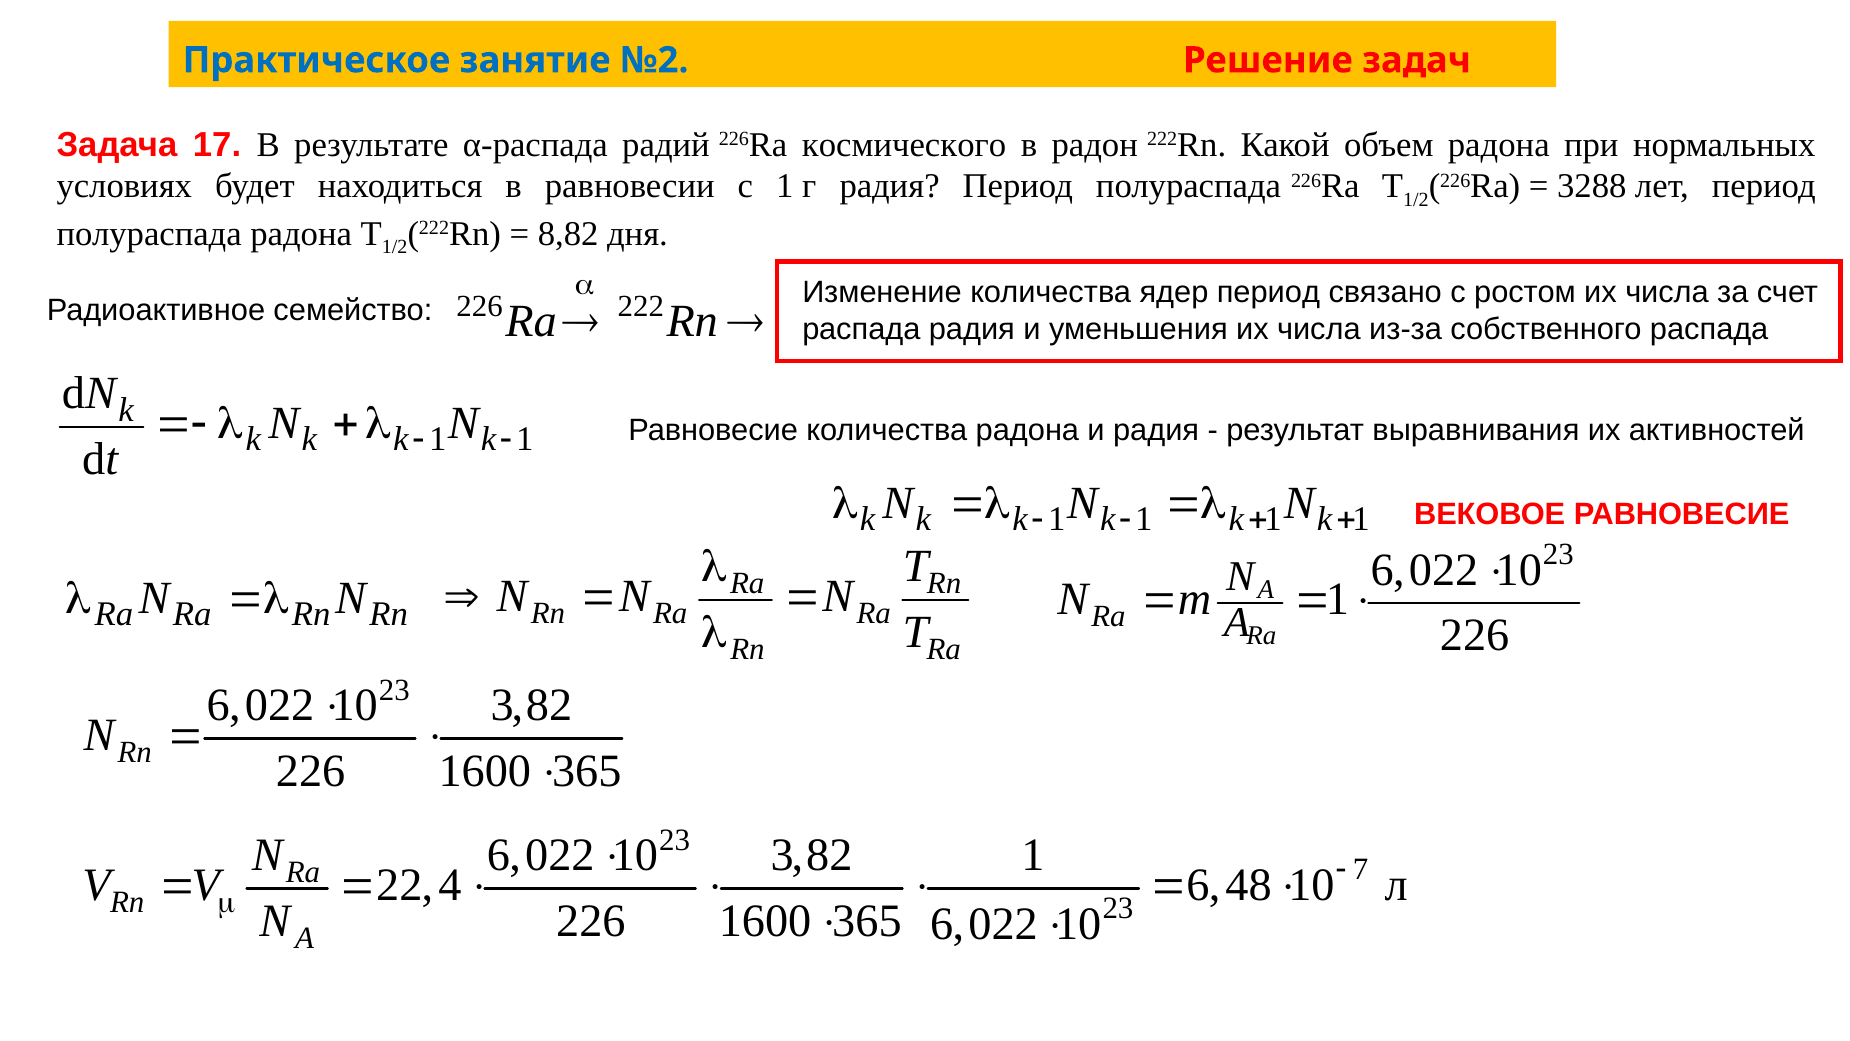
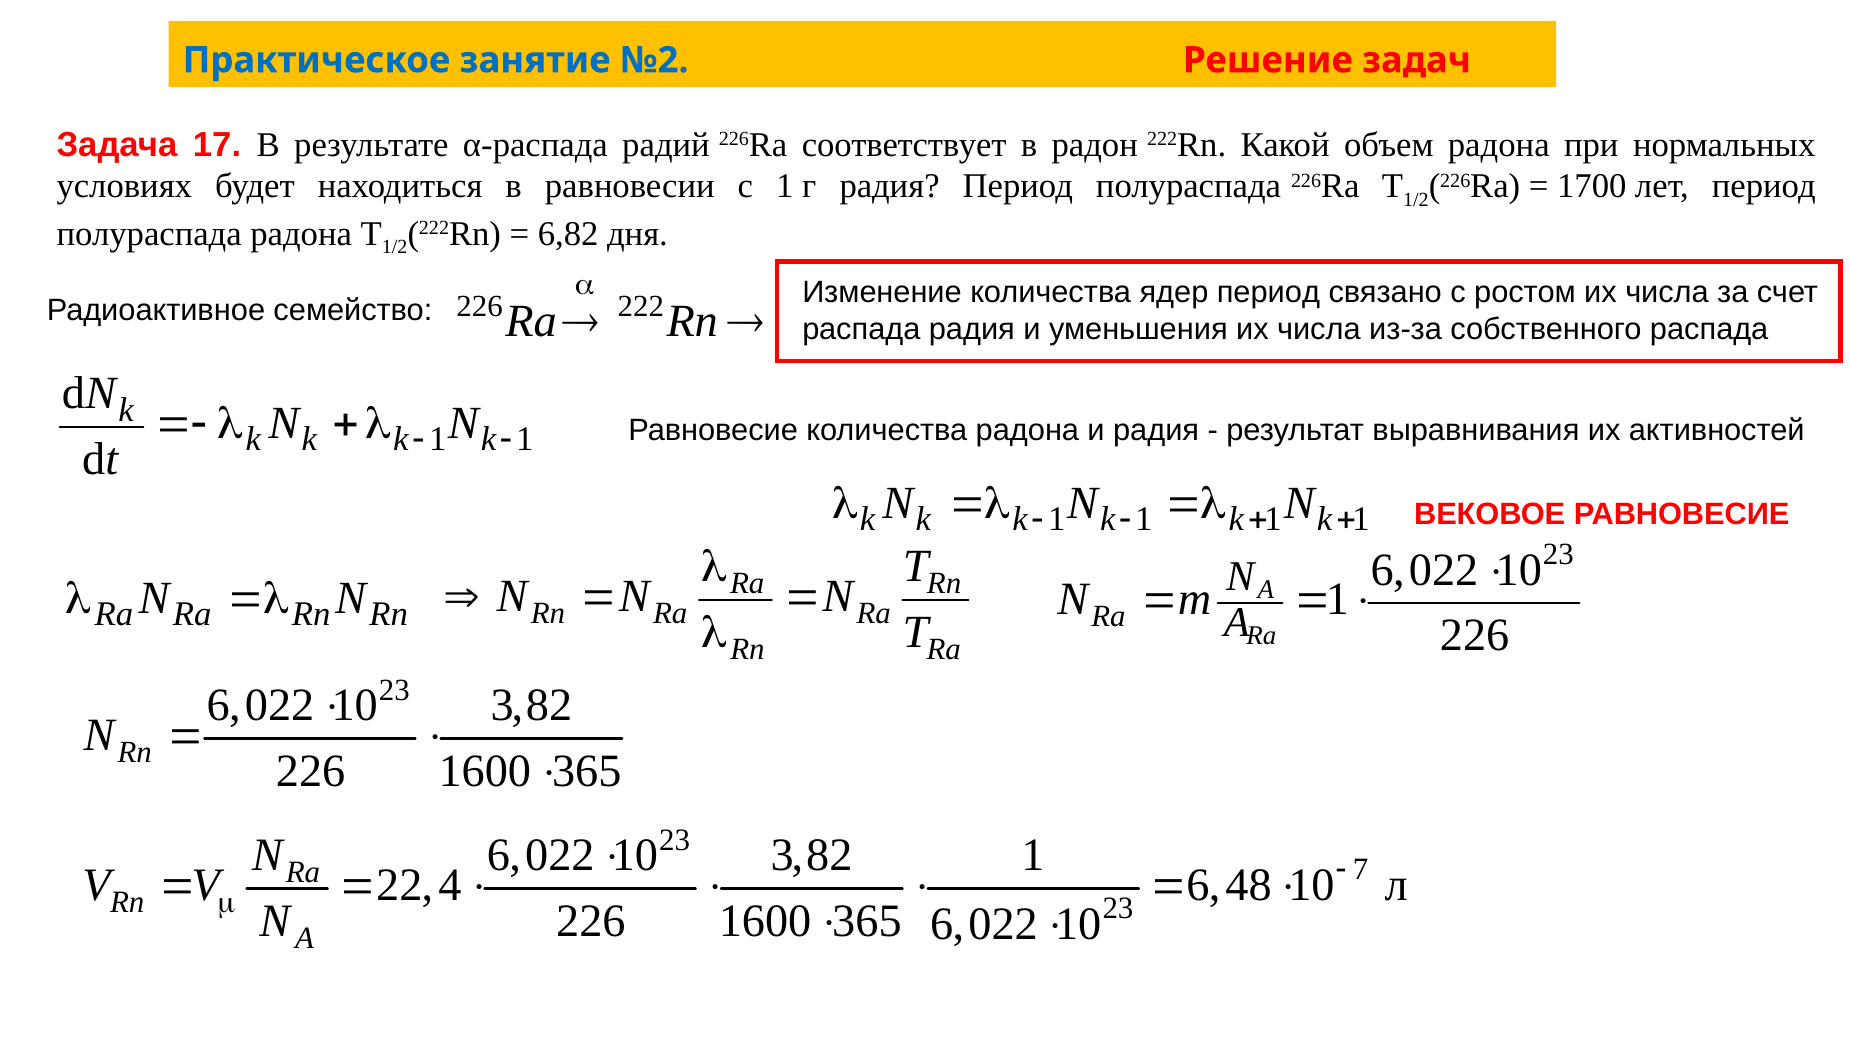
космического: космического -> соответствует
3288: 3288 -> 1700
8,82: 8,82 -> 6,82
